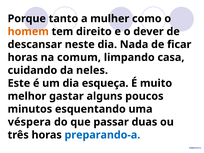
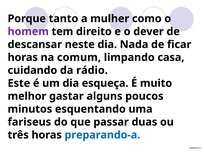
homem colour: orange -> purple
neles: neles -> rádio
véspera: véspera -> fariseus
